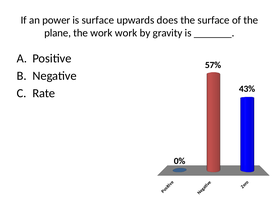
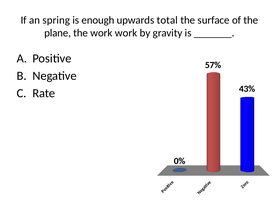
power: power -> spring
is surface: surface -> enough
does: does -> total
